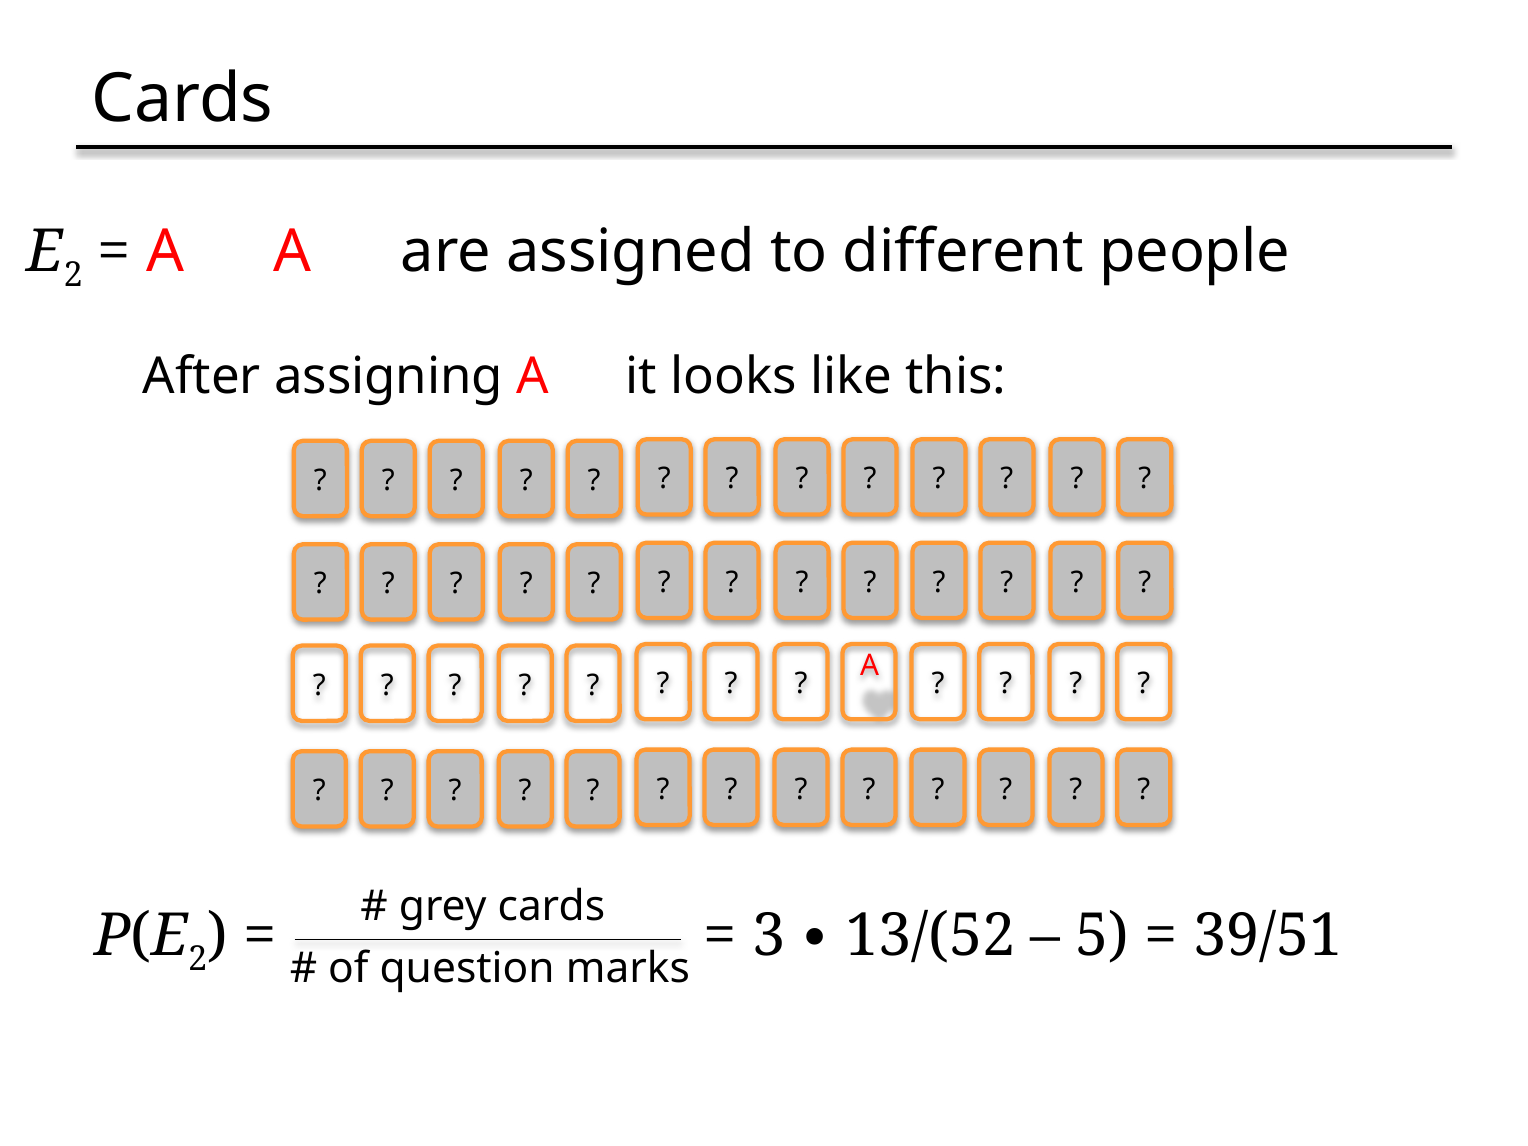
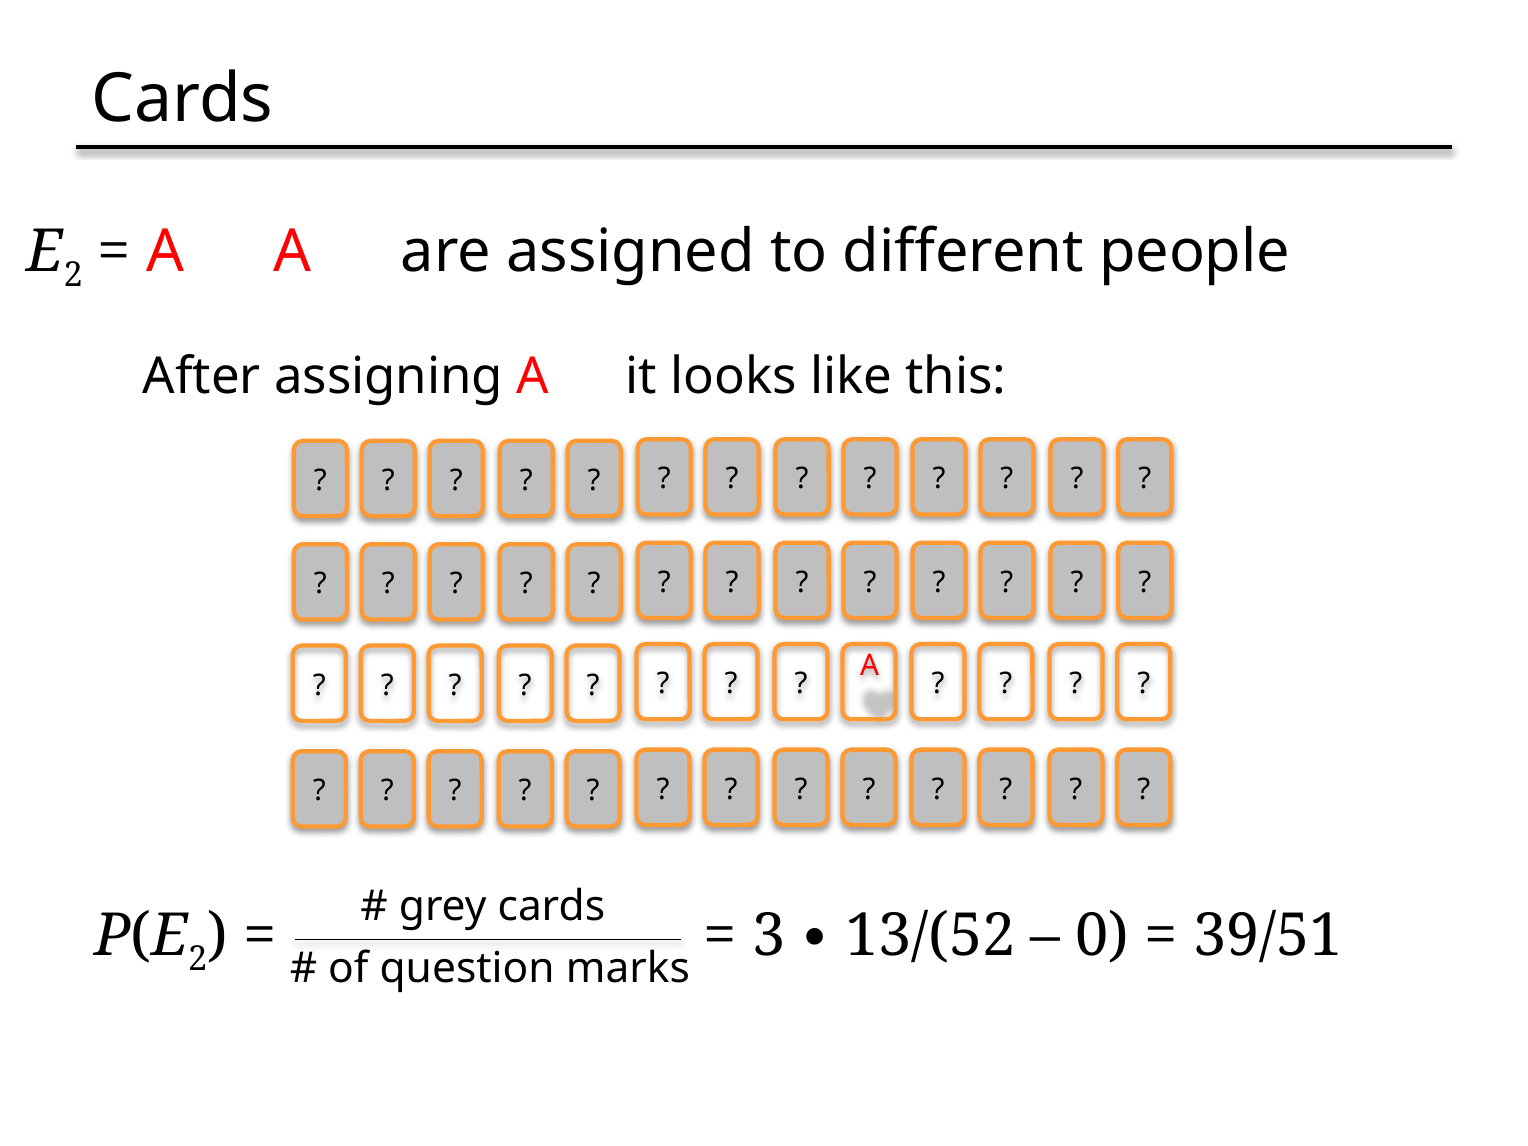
5: 5 -> 0
